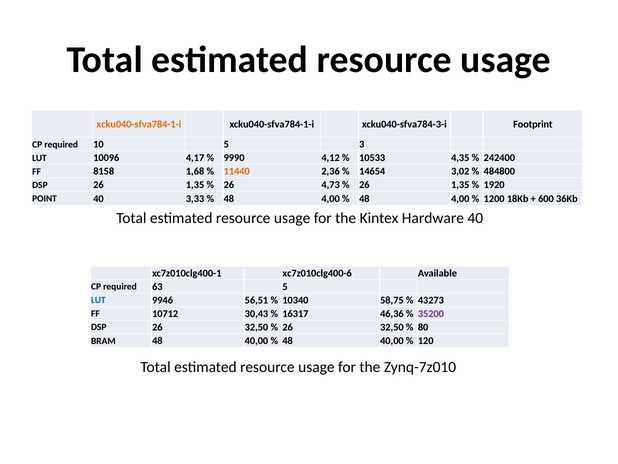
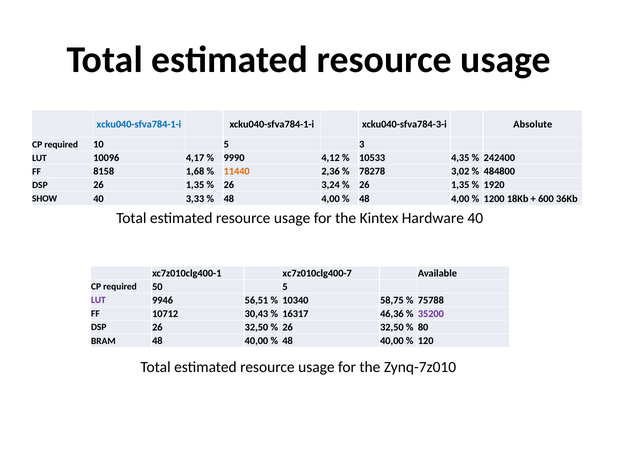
xcku040-sfva784-1-i at (139, 124) colour: orange -> blue
Footprint: Footprint -> Absolute
14654: 14654 -> 78278
4,73: 4,73 -> 3,24
POINT: POINT -> SHOW
xc7z010clg400-6: xc7z010clg400-6 -> xc7z010clg400-7
63: 63 -> 50
LUT at (98, 300) colour: blue -> purple
43273: 43273 -> 75788
